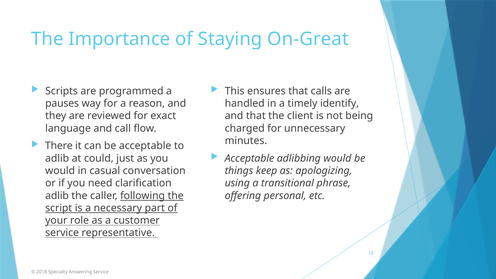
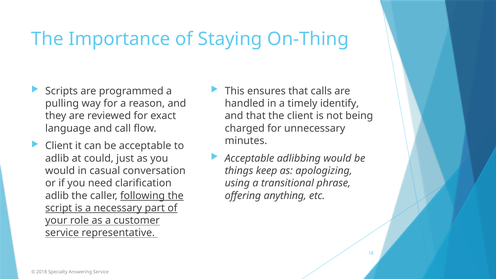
On-Great: On-Great -> On-Thing
pauses: pauses -> pulling
There at (59, 146): There -> Client
personal: personal -> anything
